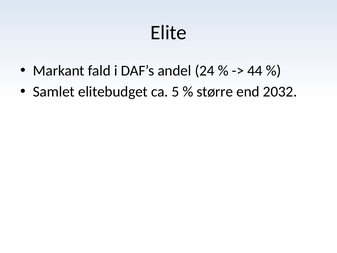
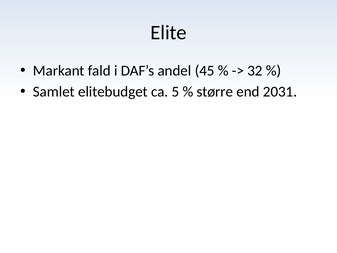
24: 24 -> 45
44: 44 -> 32
2032: 2032 -> 2031
